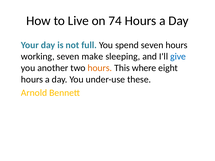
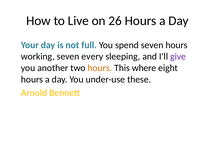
74: 74 -> 26
make: make -> every
give colour: blue -> purple
